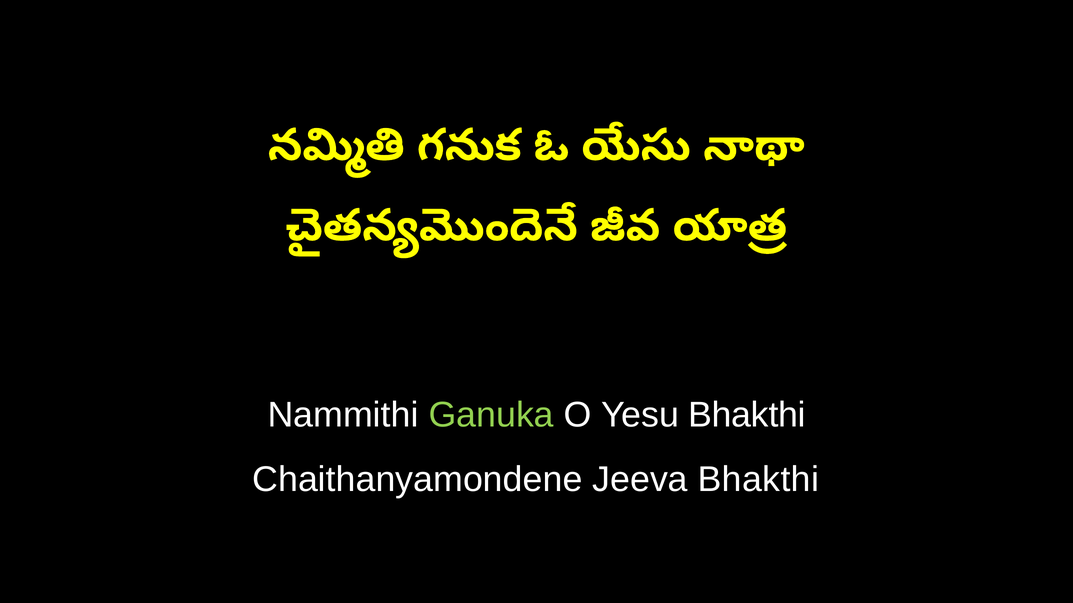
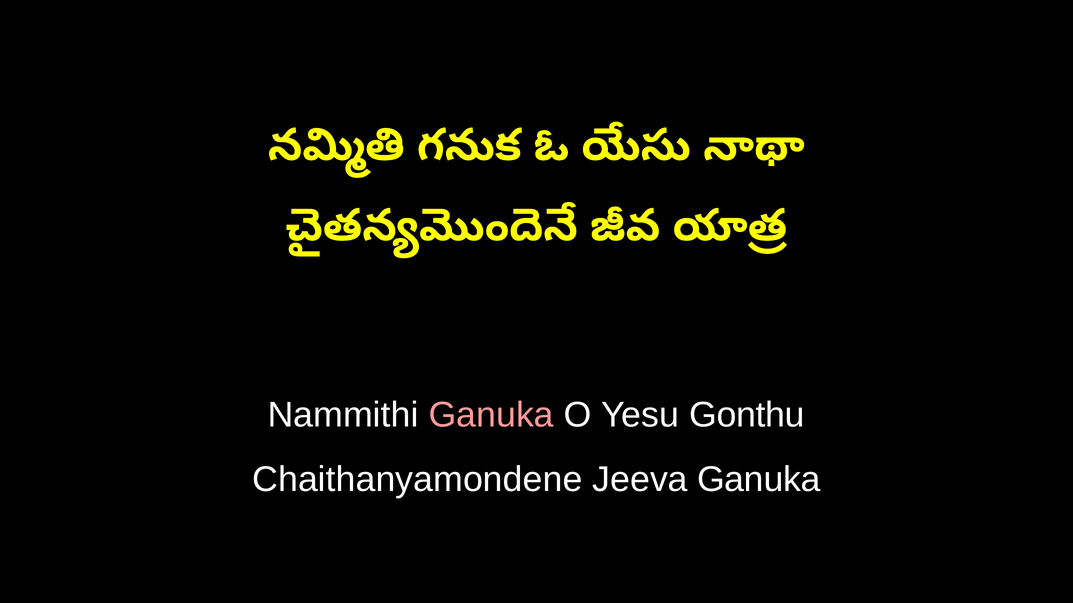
Ganuka at (491, 416) colour: light green -> pink
Yesu Bhakthi: Bhakthi -> Gonthu
Jeeva Bhakthi: Bhakthi -> Ganuka
